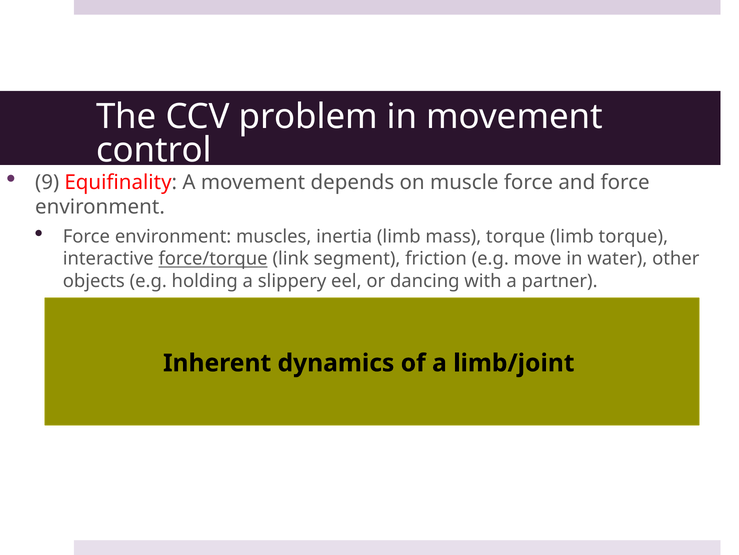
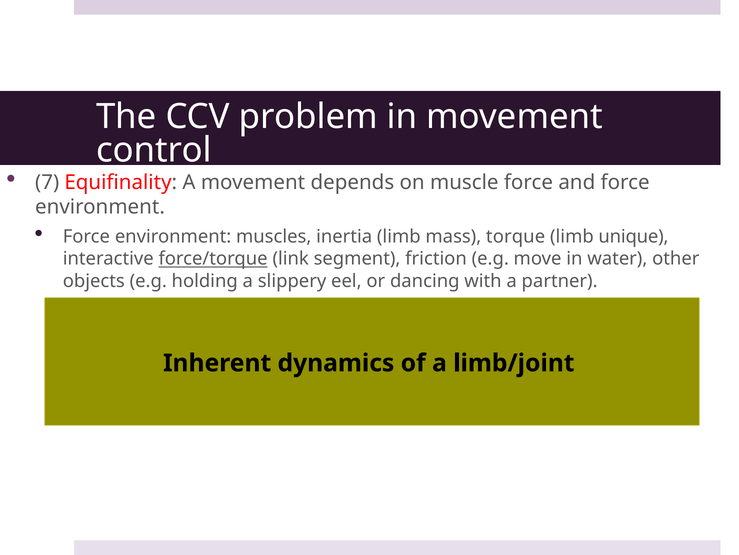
9: 9 -> 7
limb torque: torque -> unique
